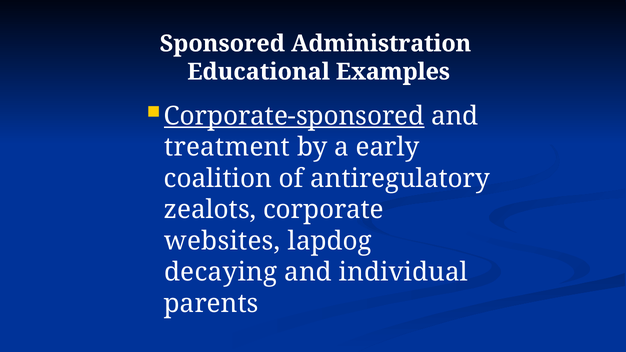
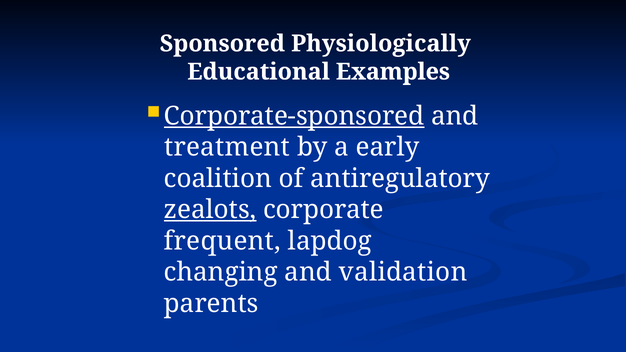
Administration: Administration -> Physiologically
zealots underline: none -> present
websites: websites -> frequent
decaying: decaying -> changing
individual: individual -> validation
